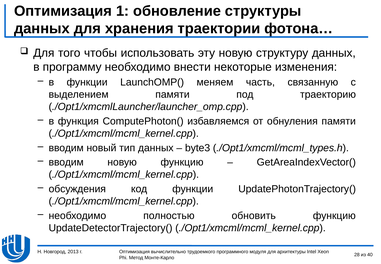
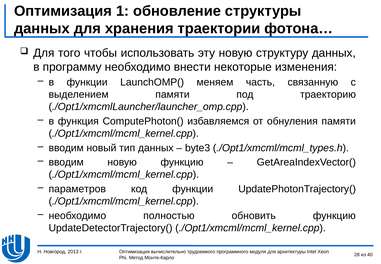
обсуждения: обсуждения -> параметров
